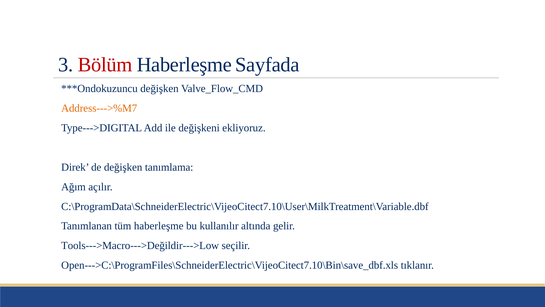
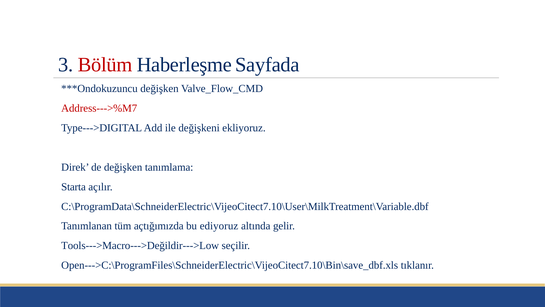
Address--->%M7 colour: orange -> red
Ağım: Ağım -> Starta
tüm haberleşme: haberleşme -> açtığımızda
kullanılır: kullanılır -> ediyoruz
